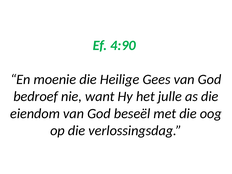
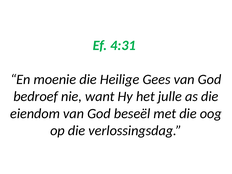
4:90: 4:90 -> 4:31
